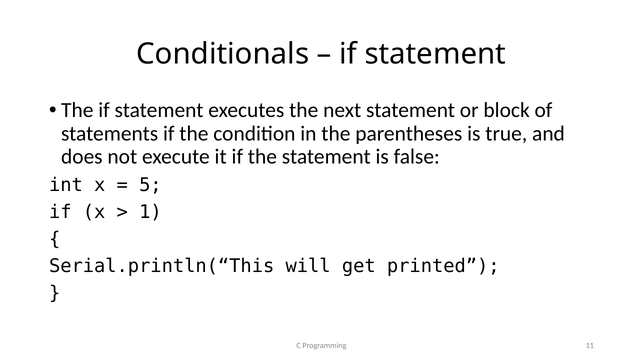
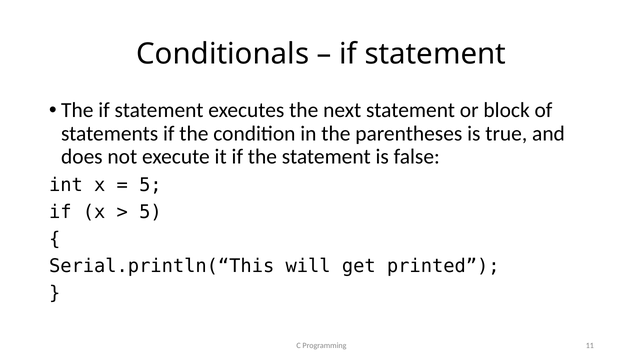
1 at (150, 212): 1 -> 5
